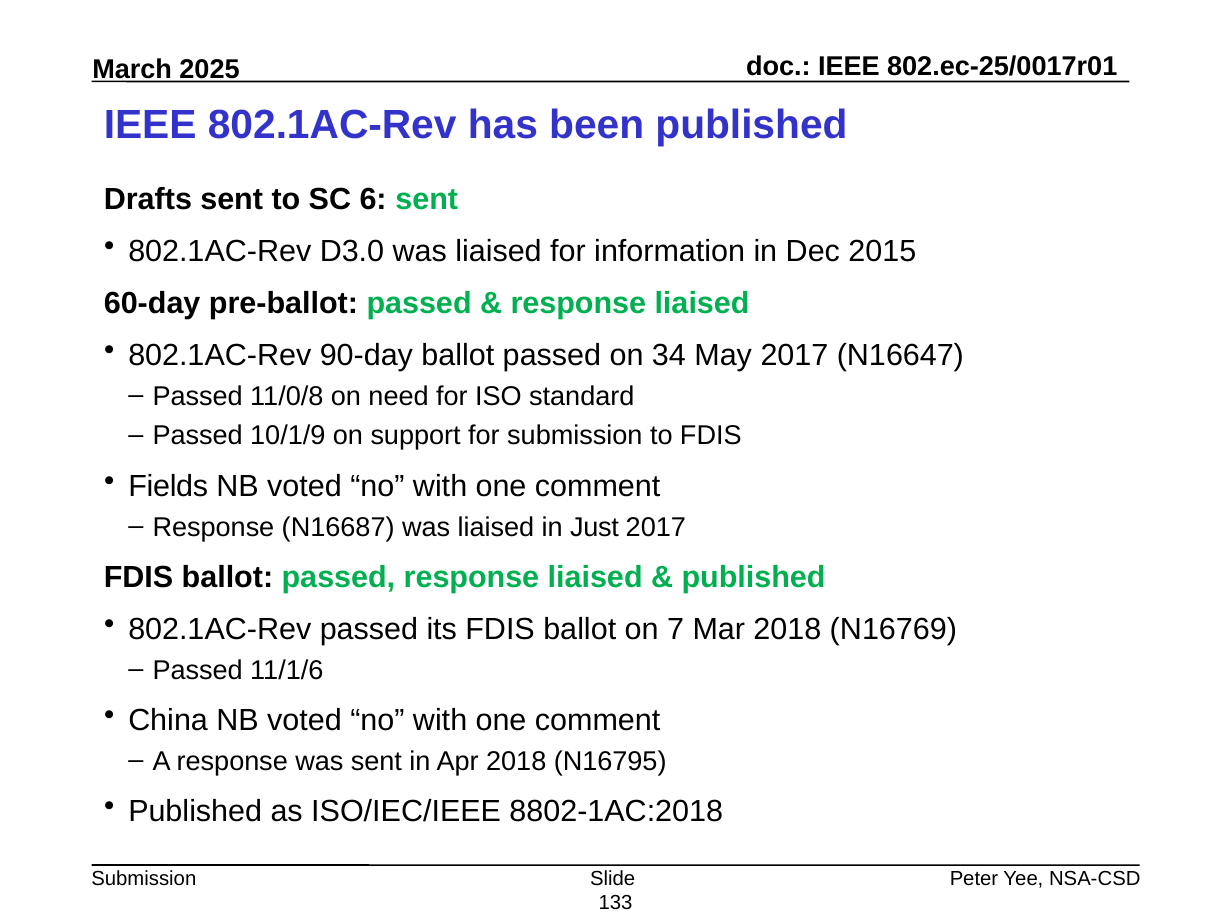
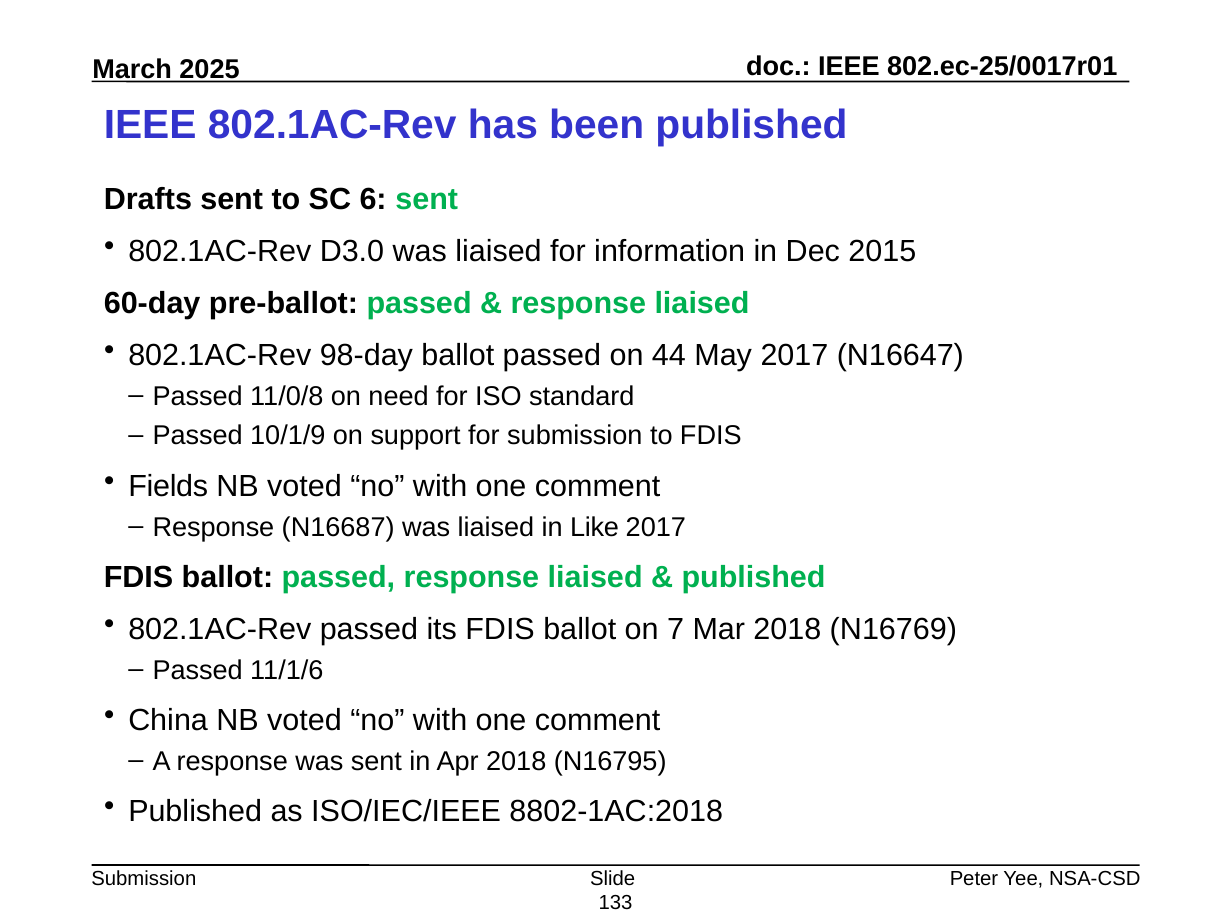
90-day: 90-day -> 98-day
34: 34 -> 44
Just: Just -> Like
